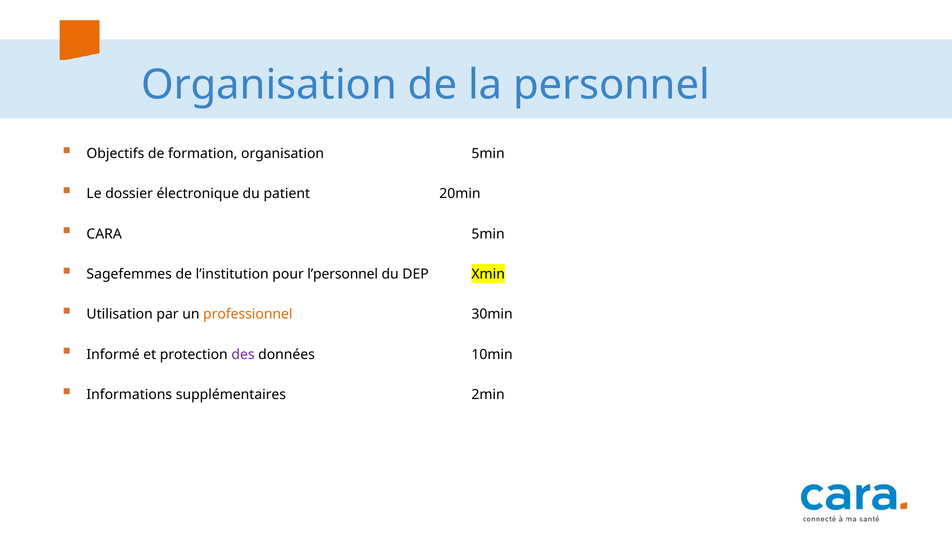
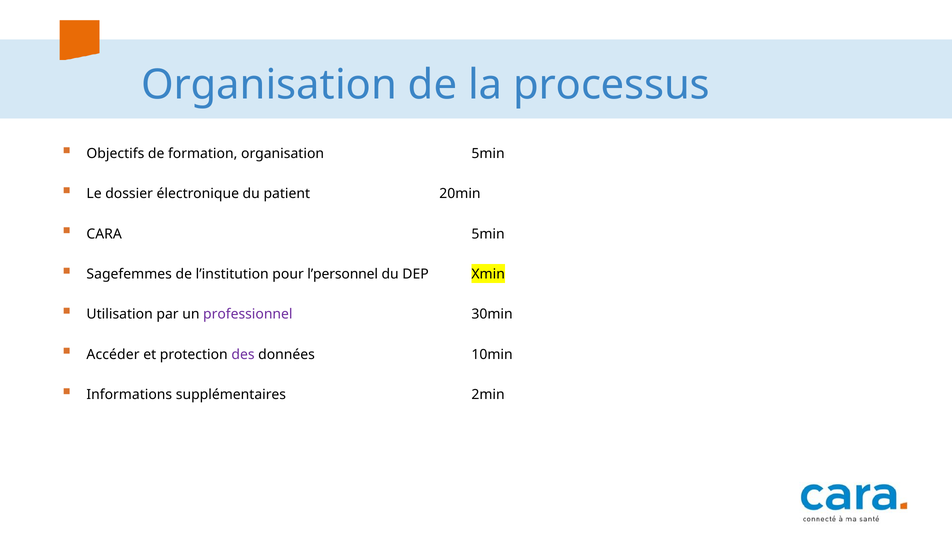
personnel: personnel -> processus
professionnel colour: orange -> purple
Informé: Informé -> Accéder
